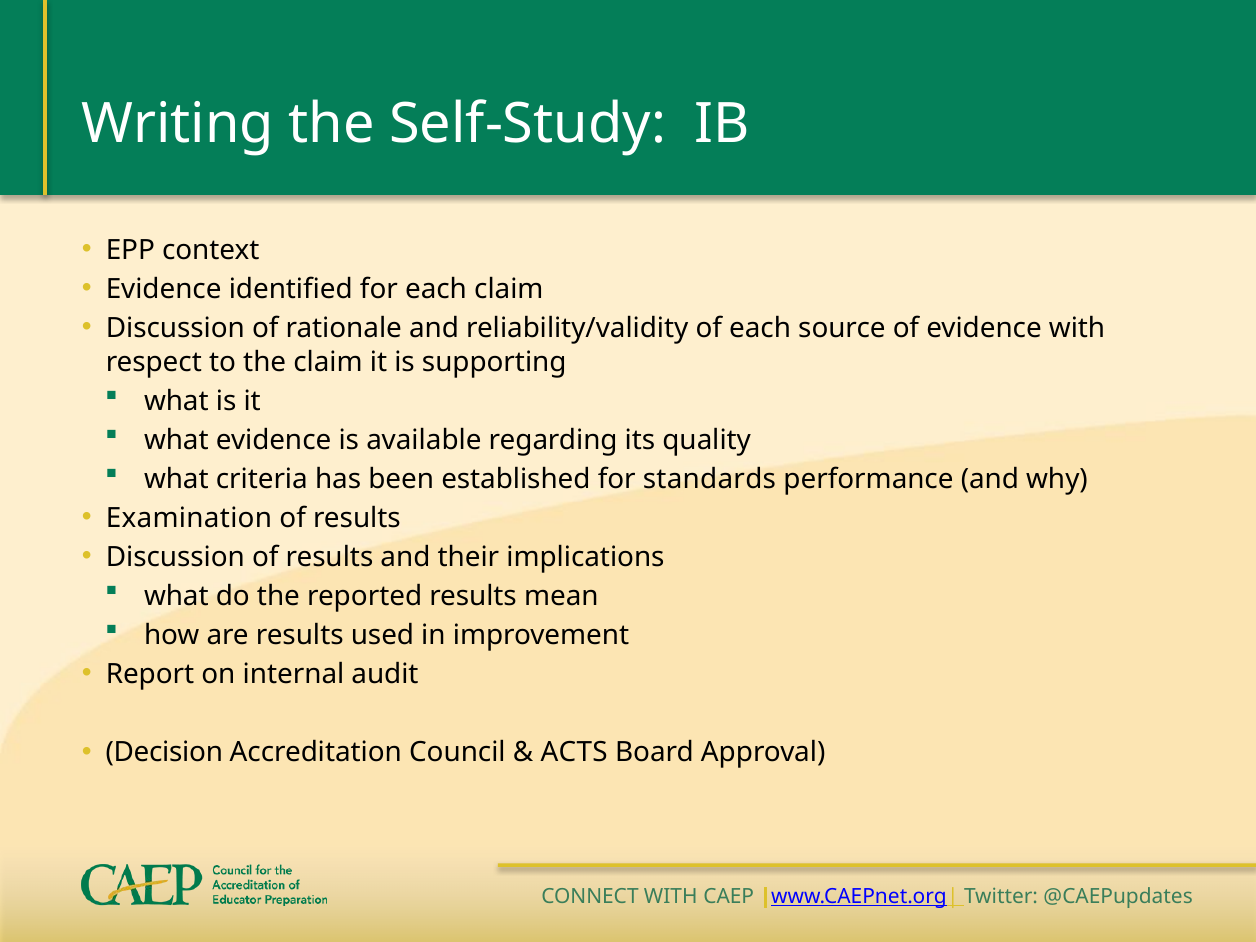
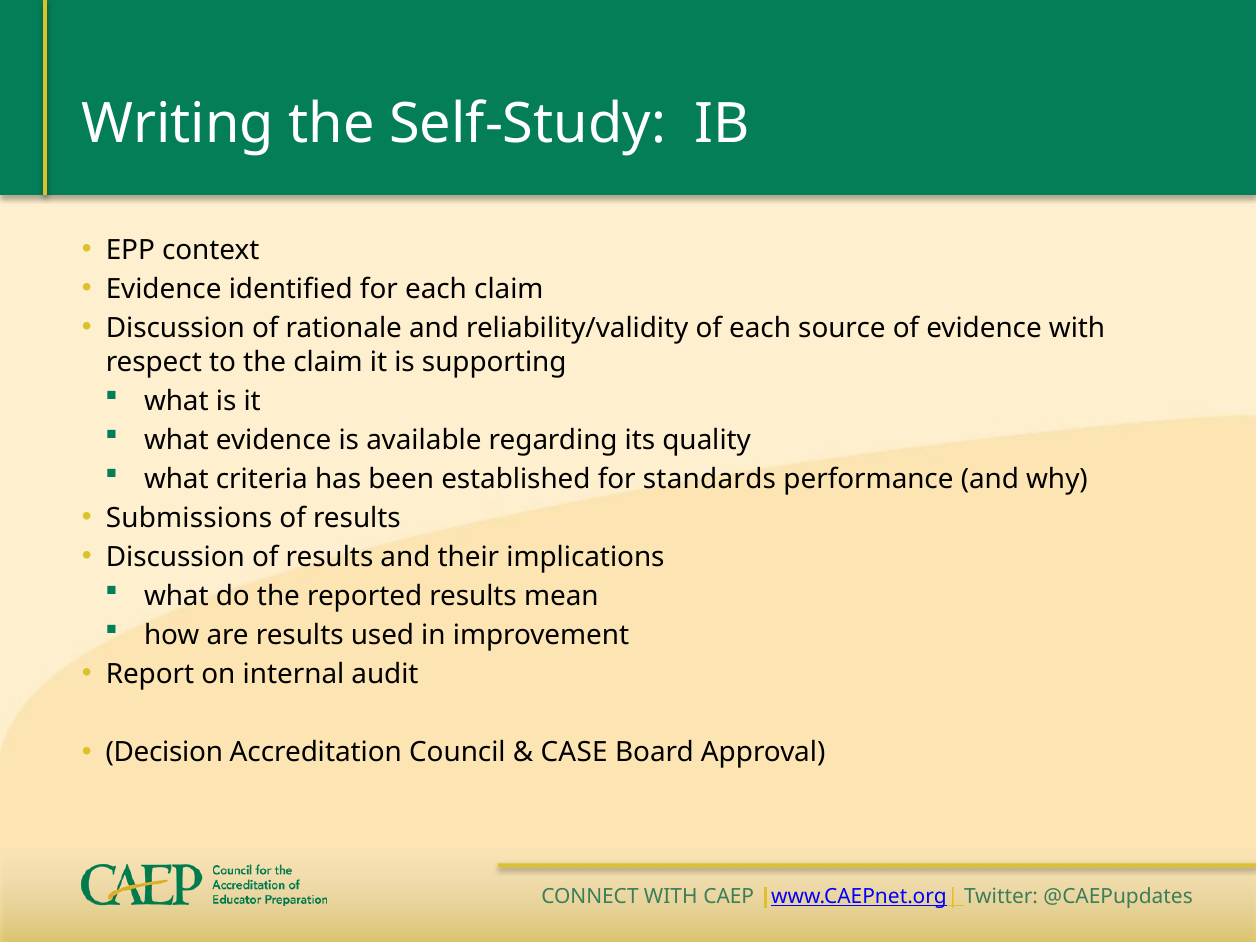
Examination: Examination -> Submissions
ACTS: ACTS -> CASE
